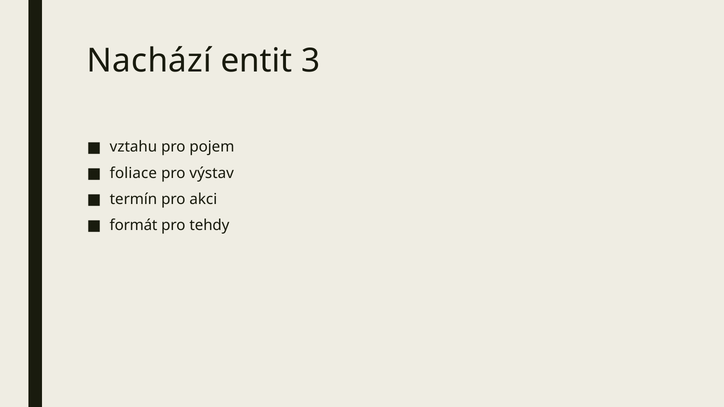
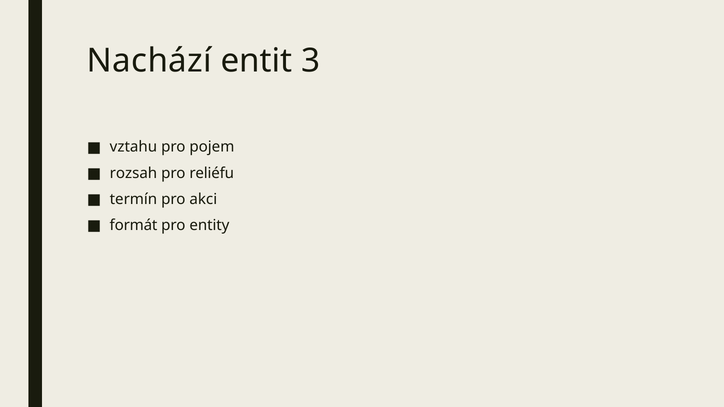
foliace: foliace -> rozsah
výstav: výstav -> reliéfu
tehdy: tehdy -> entity
